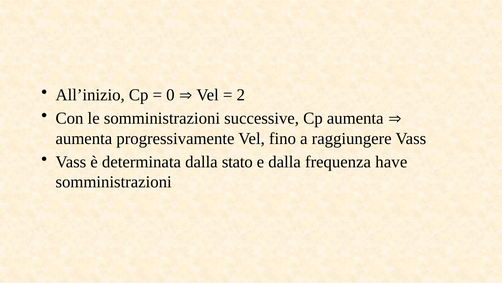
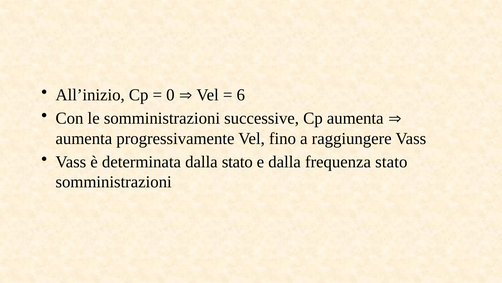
2: 2 -> 6
frequenza have: have -> stato
